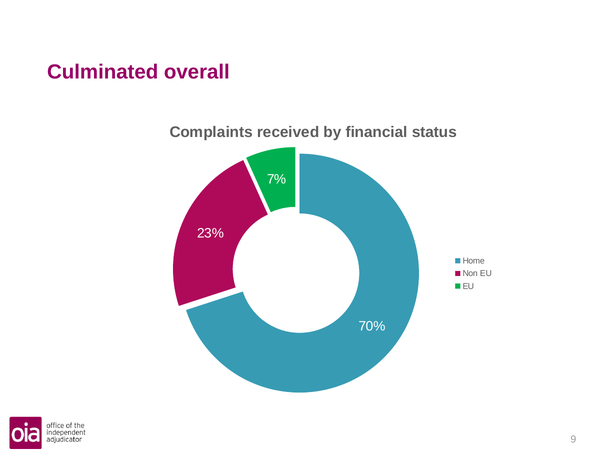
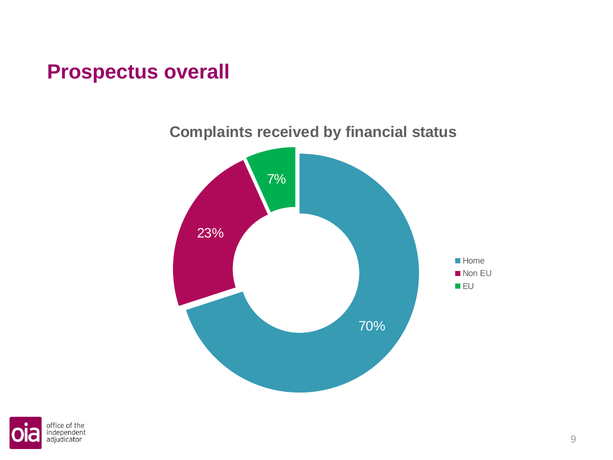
Culminated: Culminated -> Prospectus
